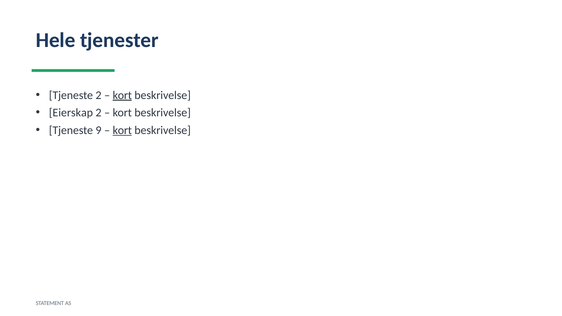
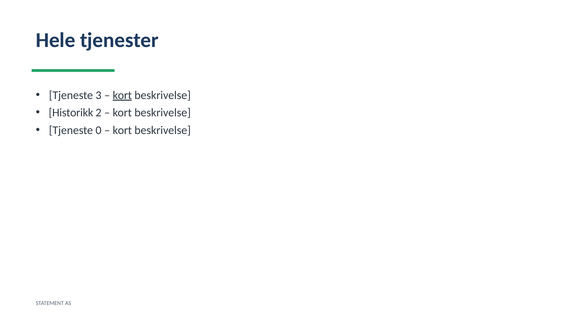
Tjeneste 2: 2 -> 3
Eierskap: Eierskap -> Historikk
9: 9 -> 0
kort at (122, 130) underline: present -> none
